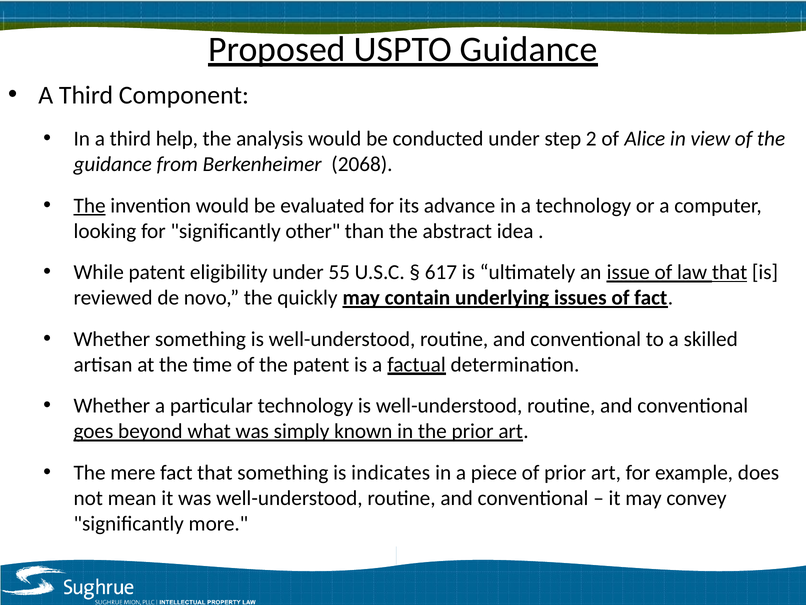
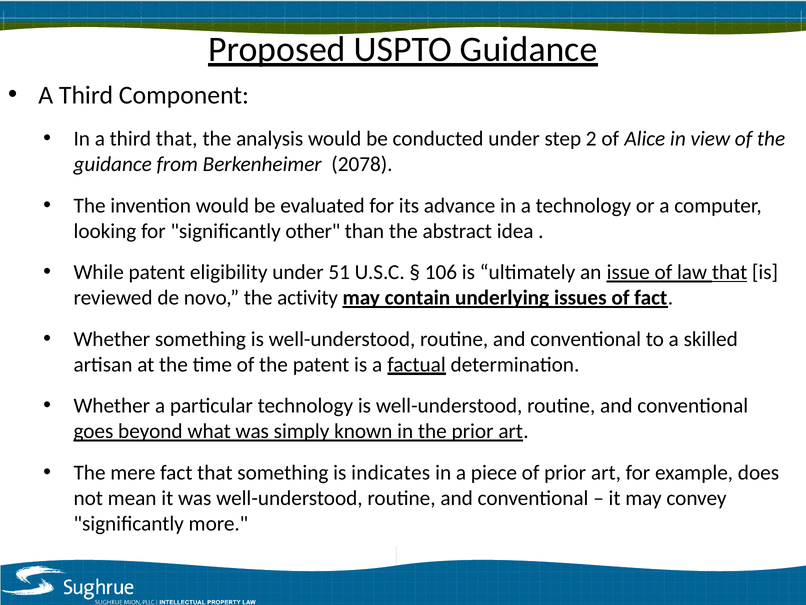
third help: help -> that
2068: 2068 -> 2078
The at (90, 205) underline: present -> none
55: 55 -> 51
617: 617 -> 106
quickly: quickly -> activity
